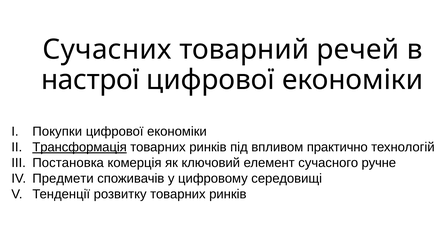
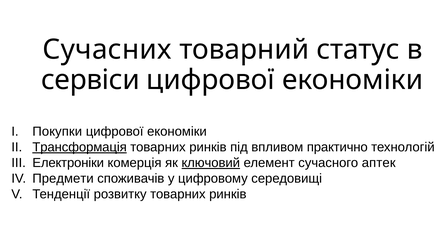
речей: речей -> статус
настрої: настрої -> сервіси
Постановка: Постановка -> Електроніки
ключовий underline: none -> present
ручне: ручне -> аптек
